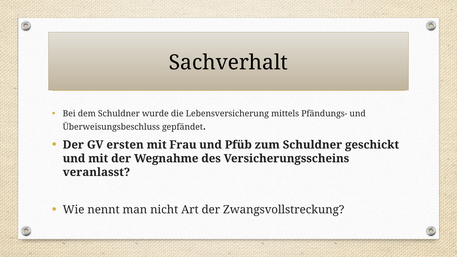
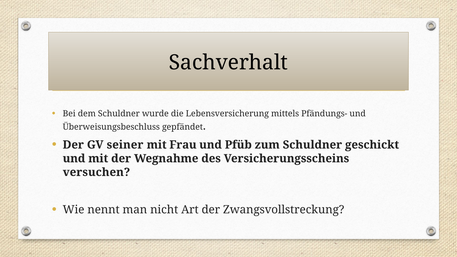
ersten: ersten -> seiner
veranlasst: veranlasst -> versuchen
